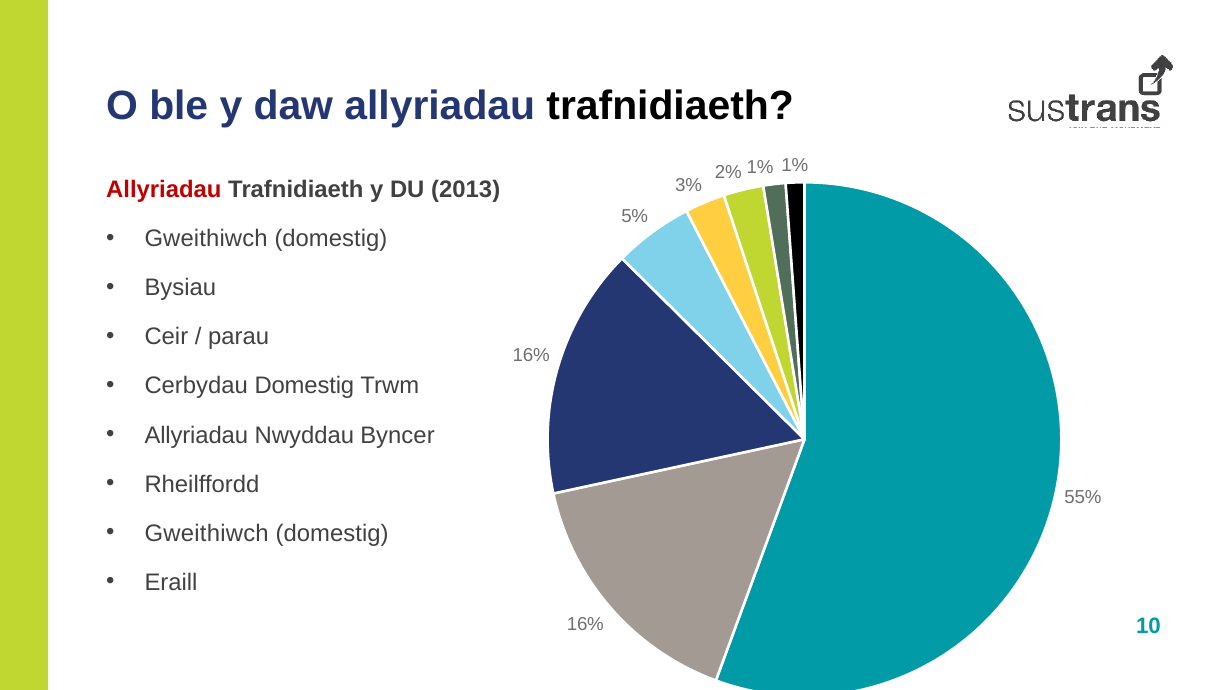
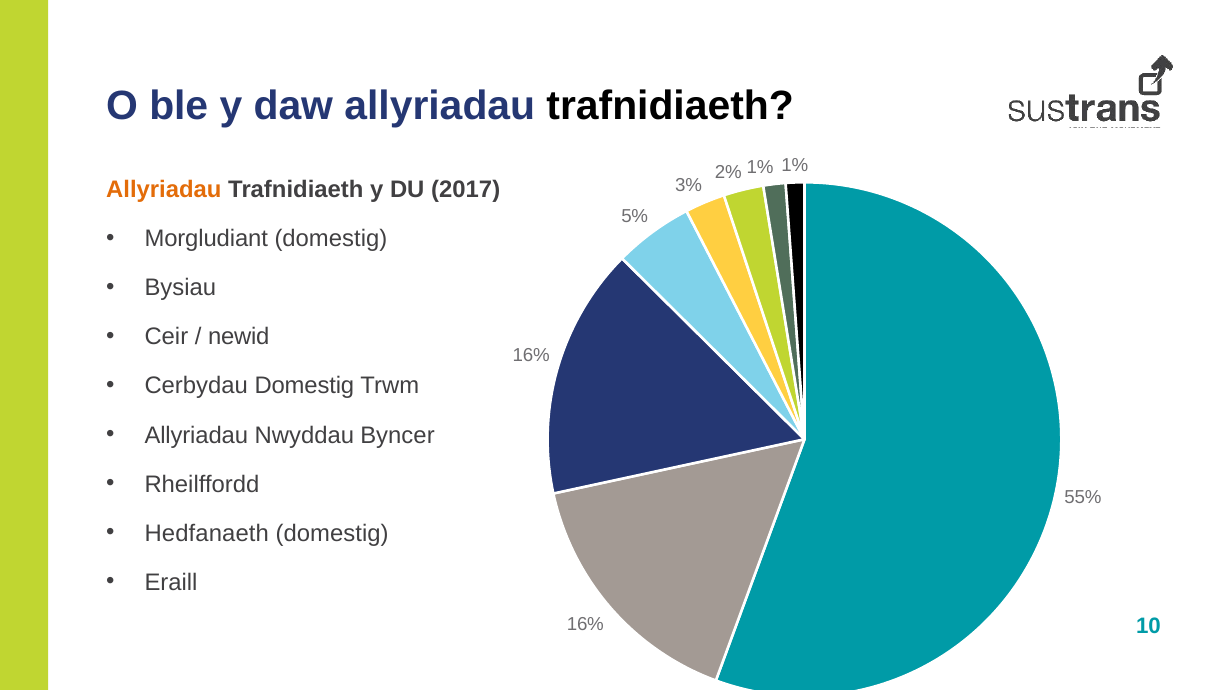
Allyriadau at (164, 190) colour: red -> orange
2013: 2013 -> 2017
Gweithiwch at (206, 239): Gweithiwch -> Morgludiant
parau: parau -> newid
Gweithiwch at (207, 533): Gweithiwch -> Hedfanaeth
